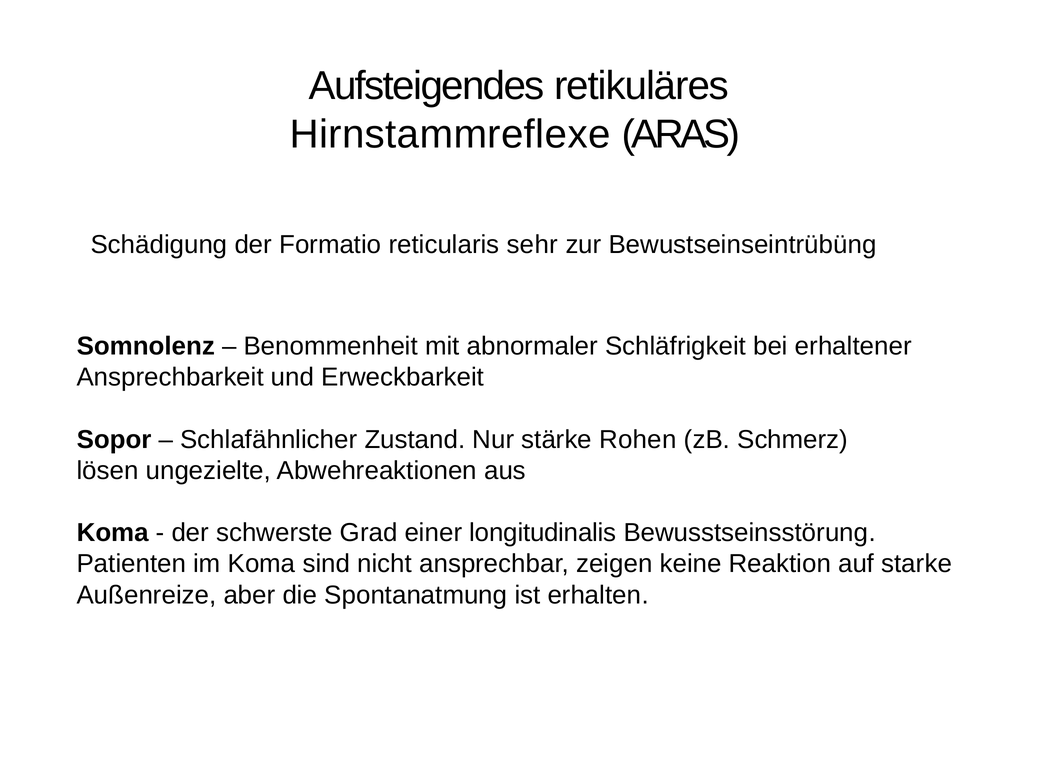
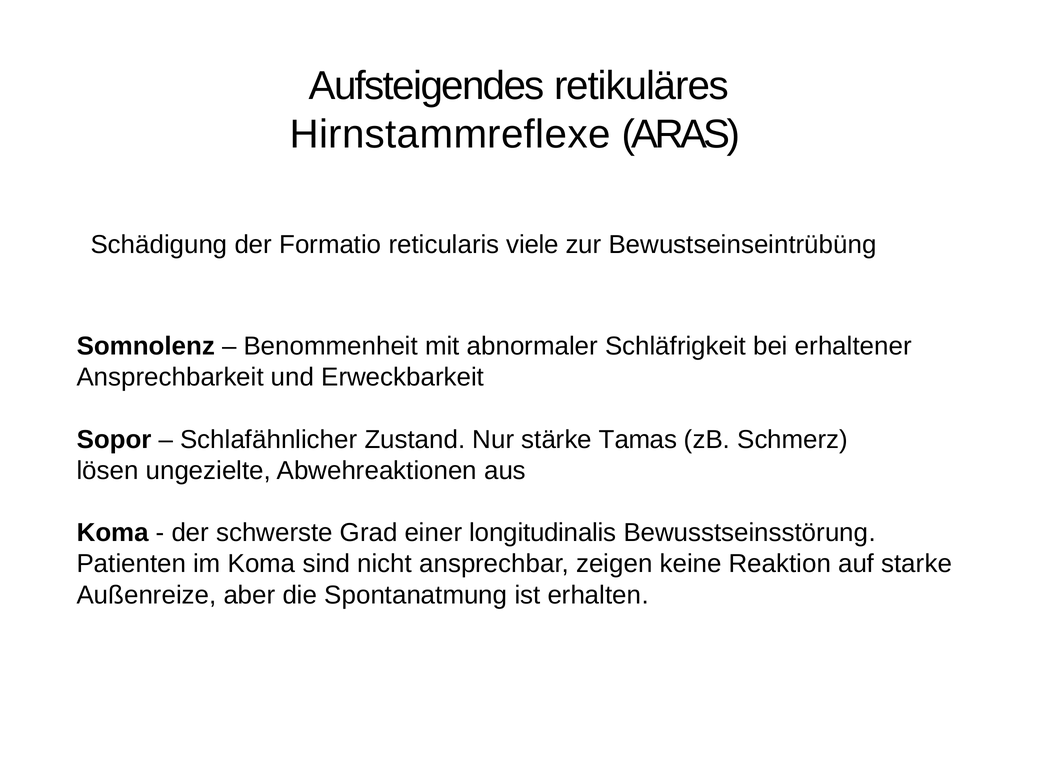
sehr: sehr -> viele
Rohen: Rohen -> Tamas
